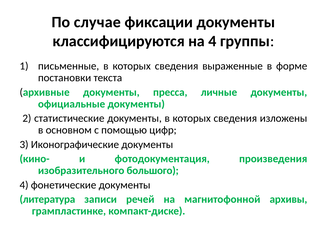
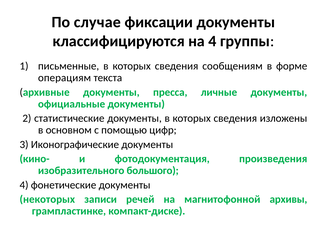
выраженные: выраженные -> сообщениям
постановки: постановки -> операциям
литература: литература -> некоторых
